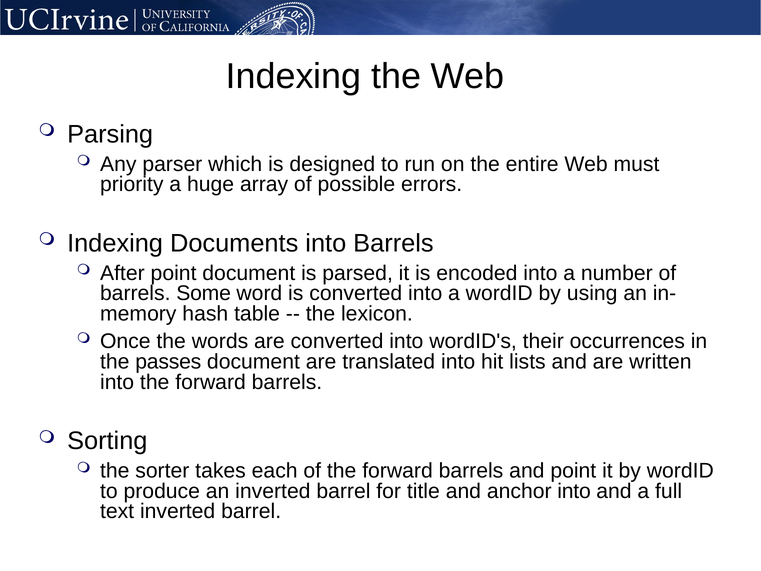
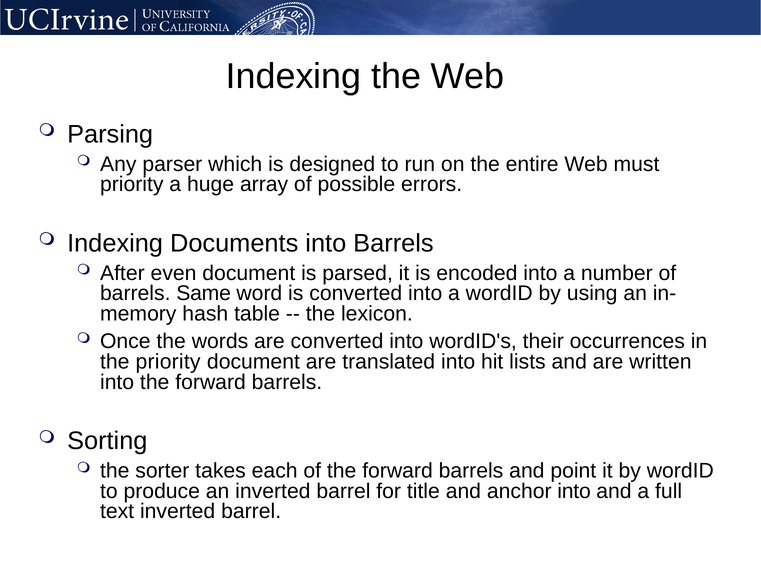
After point: point -> even
Some: Some -> Same
the passes: passes -> priority
